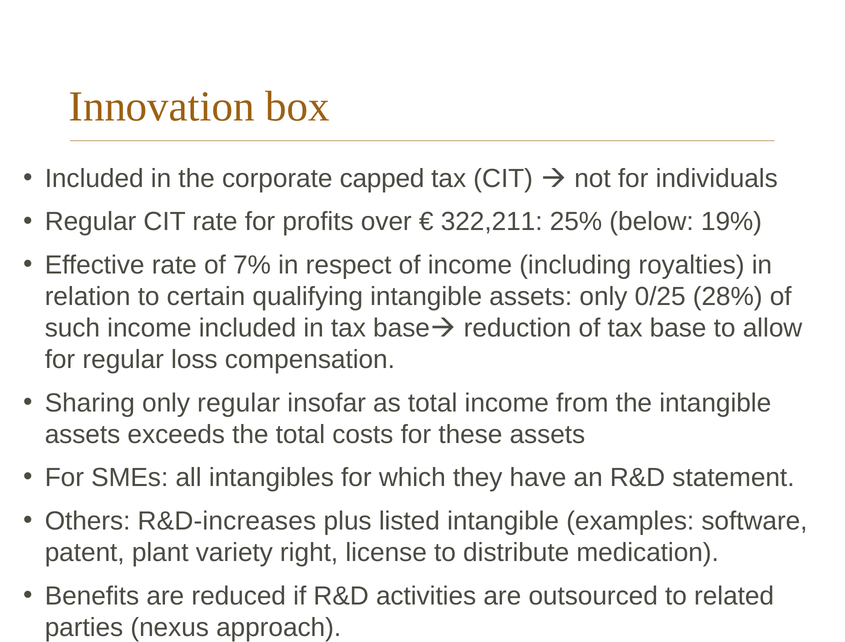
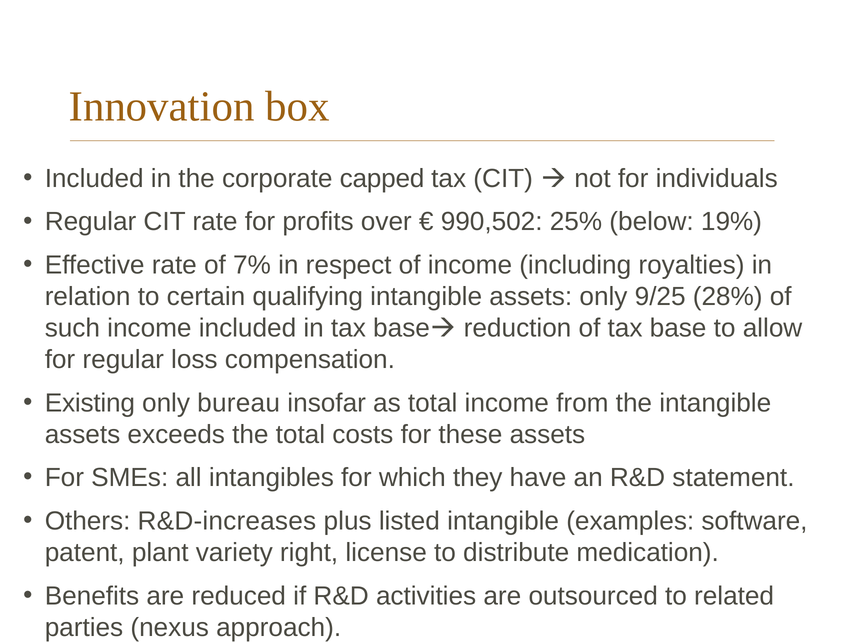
322,211: 322,211 -> 990,502
0/25: 0/25 -> 9/25
Sharing: Sharing -> Existing
only regular: regular -> bureau
